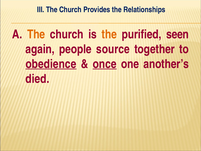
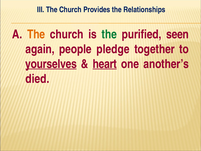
the at (109, 34) colour: orange -> green
source: source -> pledge
obedience: obedience -> yourselves
once: once -> heart
